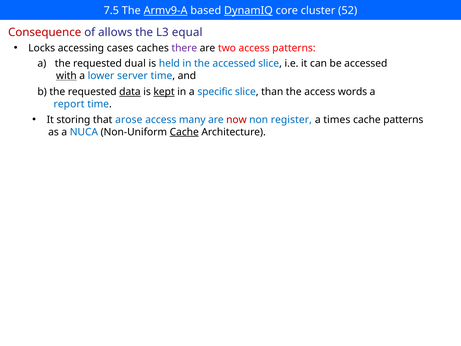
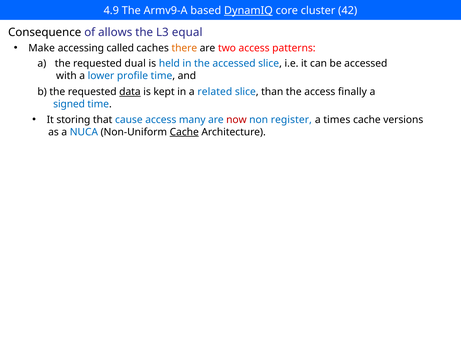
7.5: 7.5 -> 4.9
Armv9-A underline: present -> none
52: 52 -> 42
Consequence colour: red -> black
Locks: Locks -> Make
cases: cases -> called
there colour: purple -> orange
with underline: present -> none
server: server -> profile
kept underline: present -> none
specific: specific -> related
words: words -> finally
report: report -> signed
arose: arose -> cause
cache patterns: patterns -> versions
